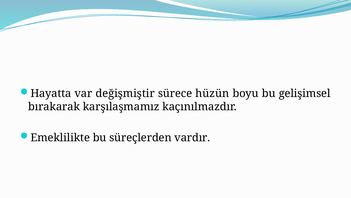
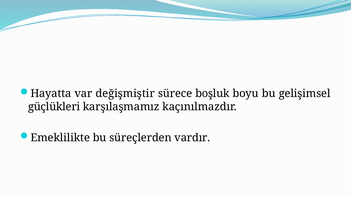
hüzün: hüzün -> boşluk
bırakarak: bırakarak -> güçlükleri
